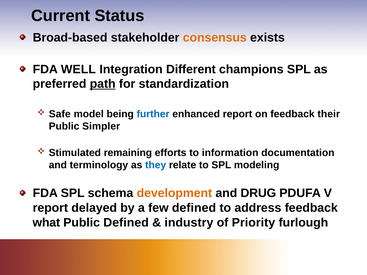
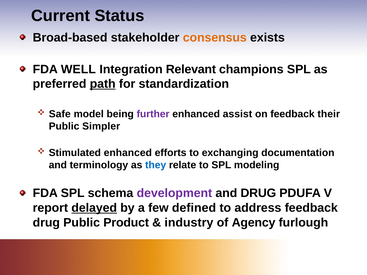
Different: Different -> Relevant
further colour: blue -> purple
enhanced report: report -> assist
Stimulated remaining: remaining -> enhanced
information: information -> exchanging
development colour: orange -> purple
delayed underline: none -> present
what at (46, 223): what -> drug
Public Defined: Defined -> Product
Priority: Priority -> Agency
